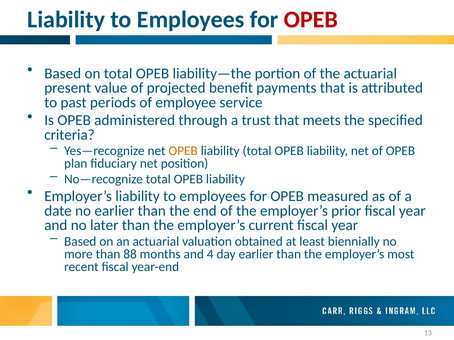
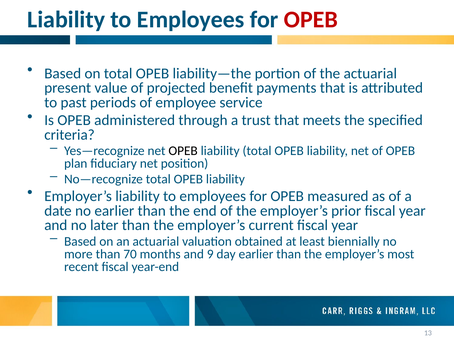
OPEB at (183, 151) colour: orange -> black
88: 88 -> 70
4: 4 -> 9
